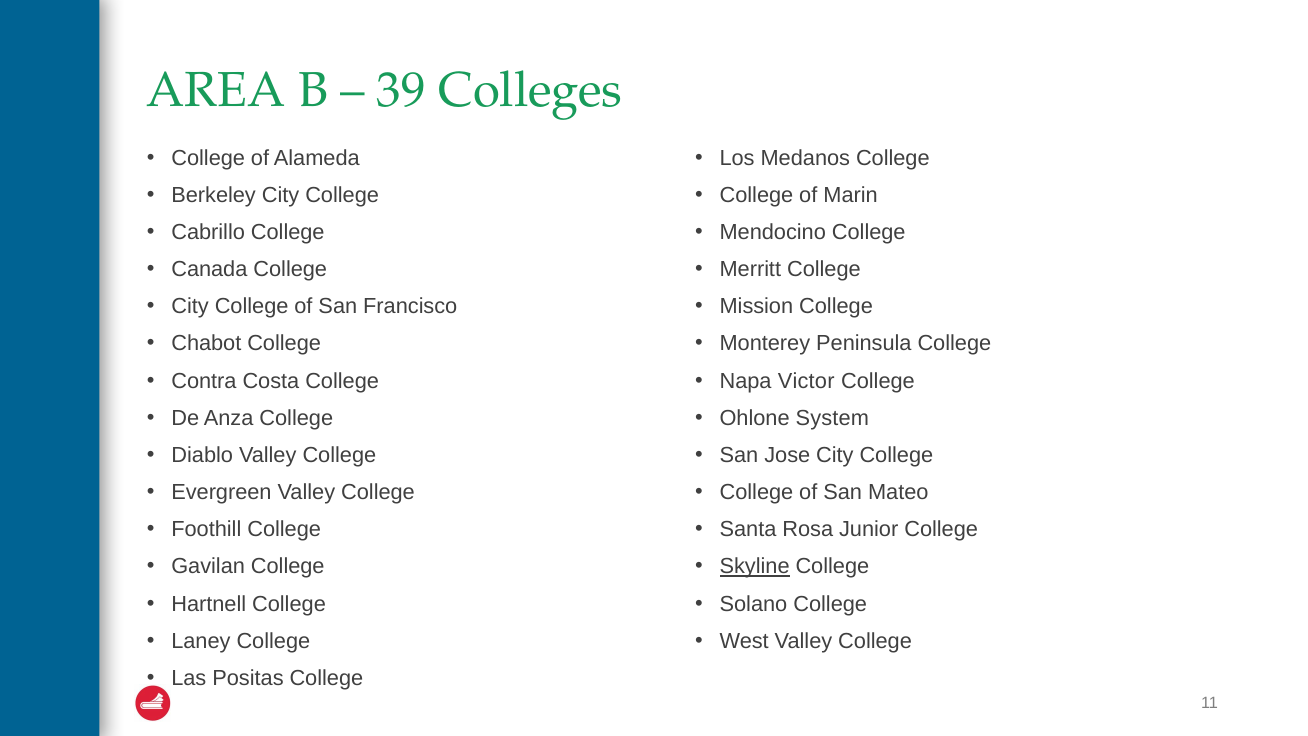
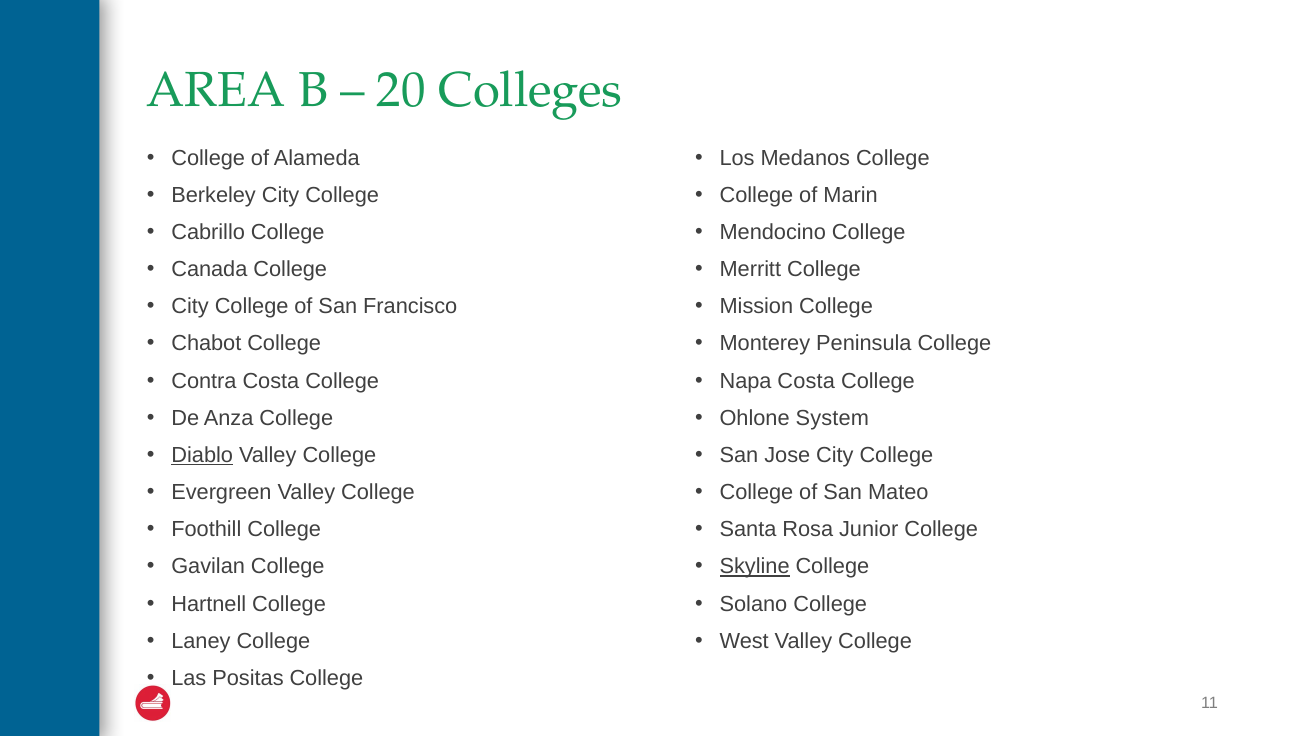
39: 39 -> 20
Napa Victor: Victor -> Costa
Diablo underline: none -> present
